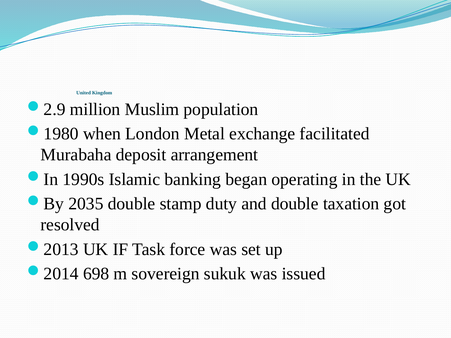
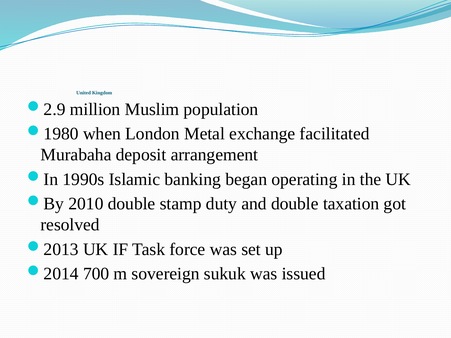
2035: 2035 -> 2010
698: 698 -> 700
